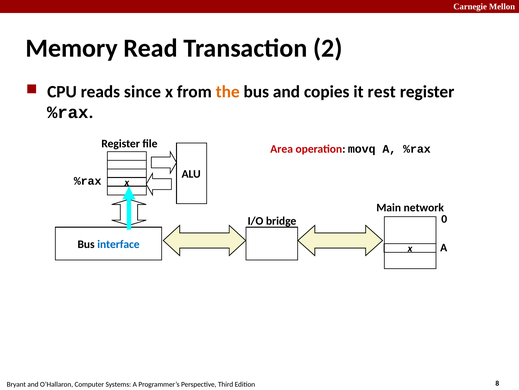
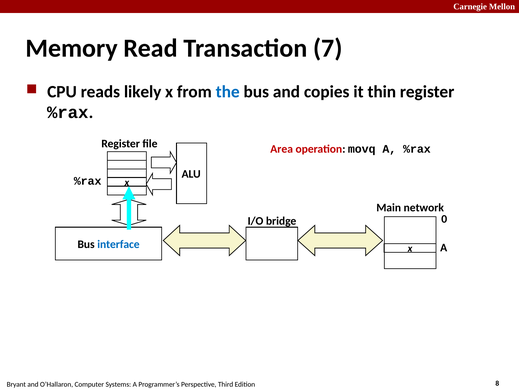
2: 2 -> 7
since: since -> likely
the colour: orange -> blue
rest: rest -> thin
